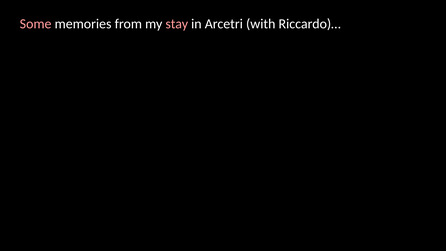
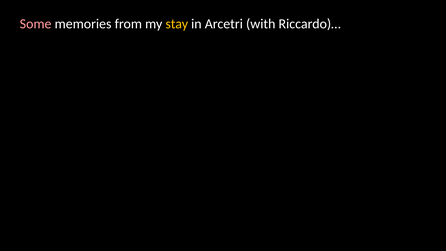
stay colour: pink -> yellow
